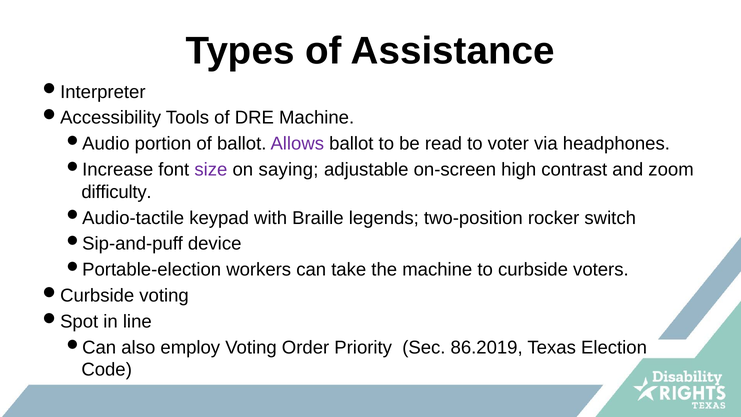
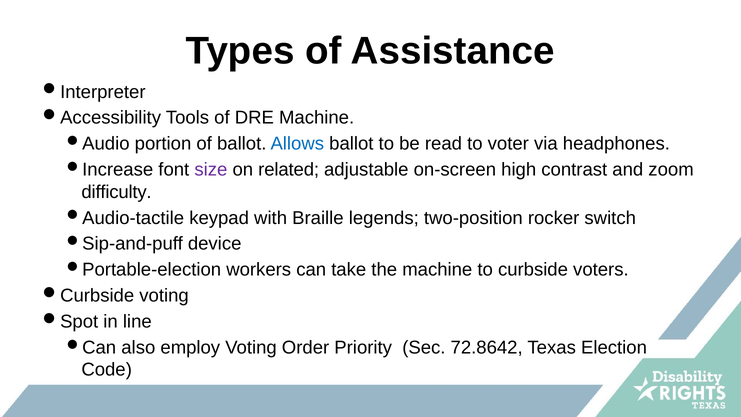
Allows colour: purple -> blue
saying: saying -> related
86.2019: 86.2019 -> 72.8642
